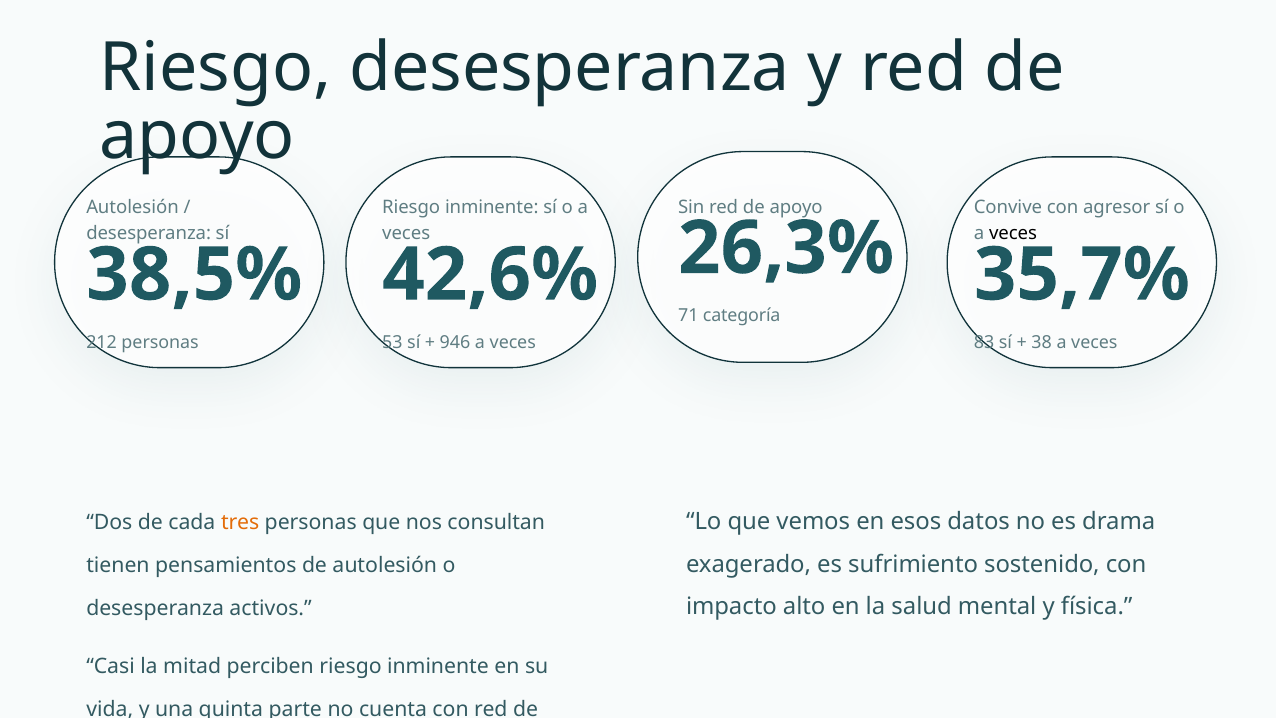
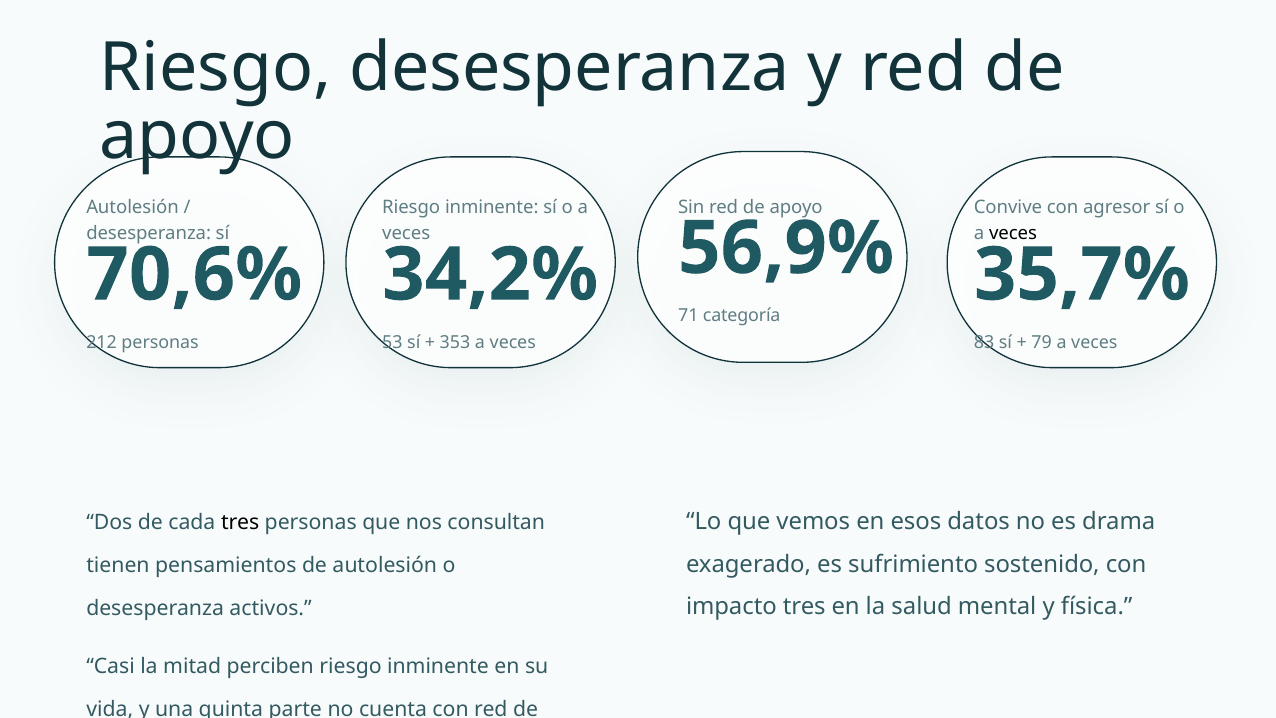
26,3%: 26,3% -> 56,9%
38,5%: 38,5% -> 70,6%
42,6%: 42,6% -> 34,2%
946: 946 -> 353
38: 38 -> 79
tres at (240, 523) colour: orange -> black
impacto alto: alto -> tres
